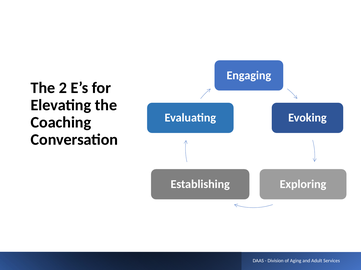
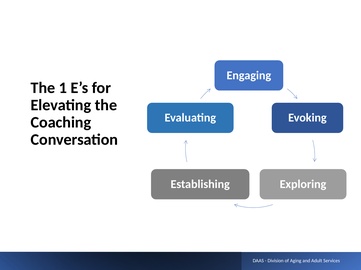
2: 2 -> 1
